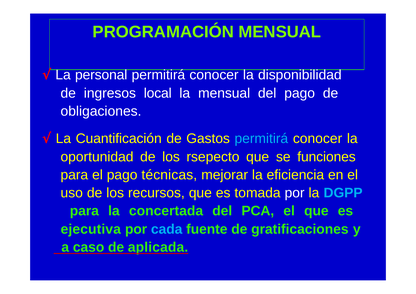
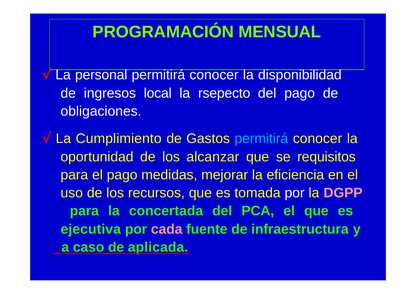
la mensual: mensual -> rsepecto
Cuantificación: Cuantificación -> Cumplimiento
rsepecto: rsepecto -> alcanzar
funciones: funciones -> requisitos
técnicas: técnicas -> medidas
DGPP colour: light blue -> pink
cada colour: light blue -> pink
gratificaciones: gratificaciones -> infraestructura
